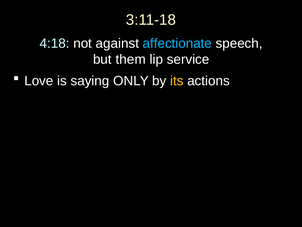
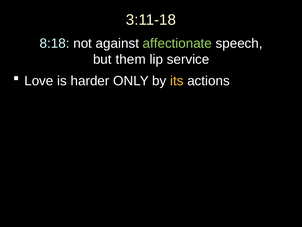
4:18: 4:18 -> 8:18
affectionate colour: light blue -> light green
saying: saying -> harder
